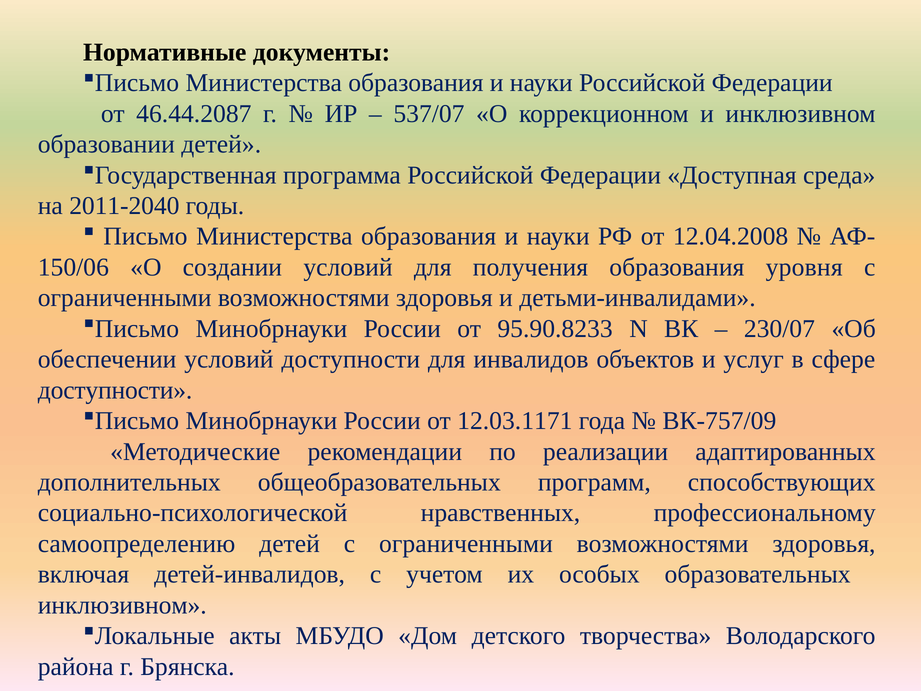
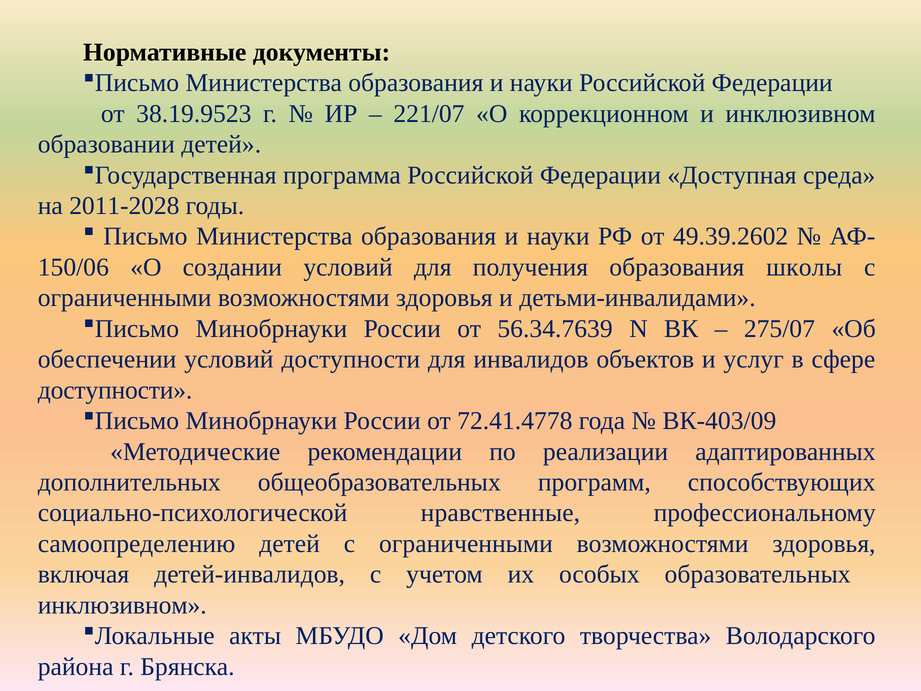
46.44.2087: 46.44.2087 -> 38.19.9523
537/07: 537/07 -> 221/07
2011-2040: 2011-2040 -> 2011-2028
12.04.2008: 12.04.2008 -> 49.39.2602
уровня: уровня -> школы
95.90.8233: 95.90.8233 -> 56.34.7639
230/07: 230/07 -> 275/07
12.03.1171: 12.03.1171 -> 72.41.4778
ВК-757/09: ВК-757/09 -> ВК-403/09
нравственных: нравственных -> нравственные
